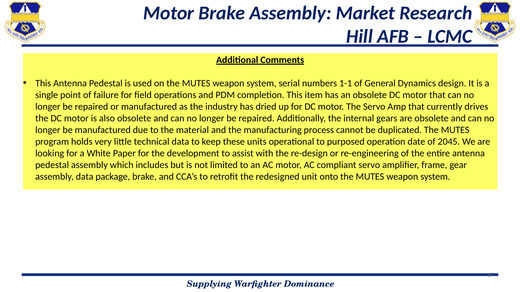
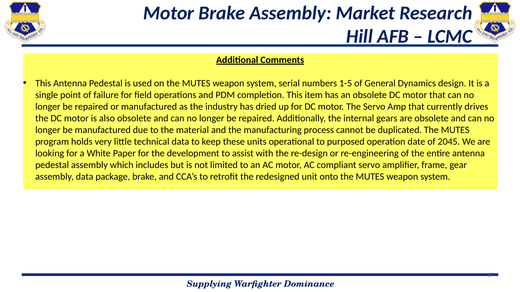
1-1: 1-1 -> 1-5
